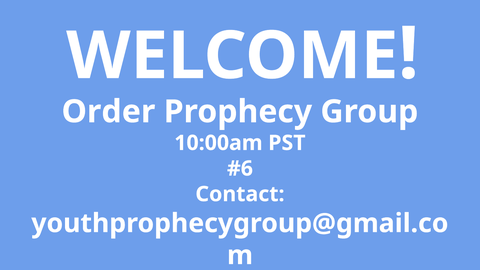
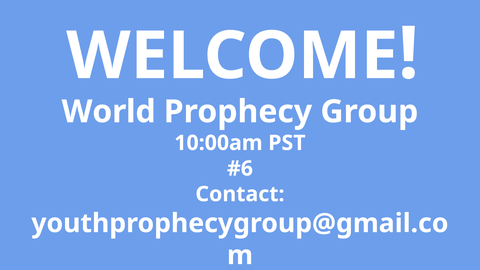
Order: Order -> World
